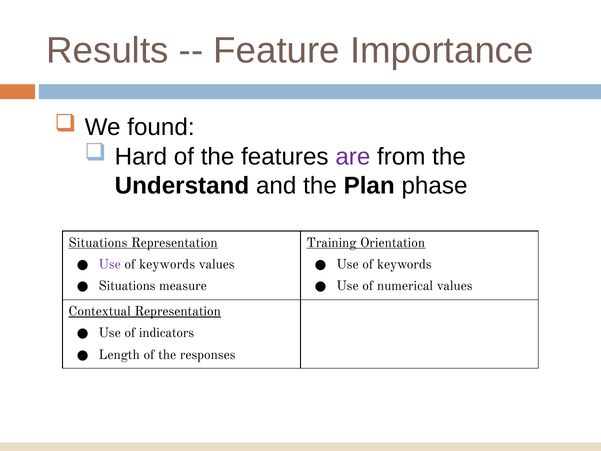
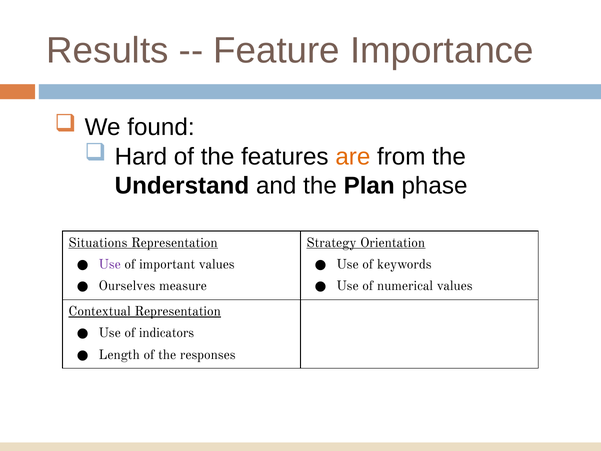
are colour: purple -> orange
Training: Training -> Strategy
keywords at (167, 264): keywords -> important
Situations at (127, 286): Situations -> Ourselves
